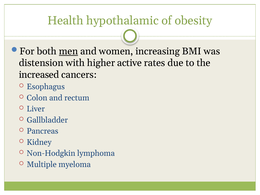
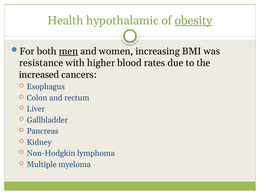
obesity underline: none -> present
distension: distension -> resistance
active: active -> blood
